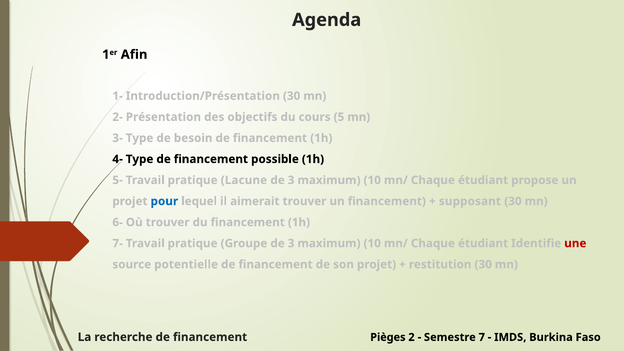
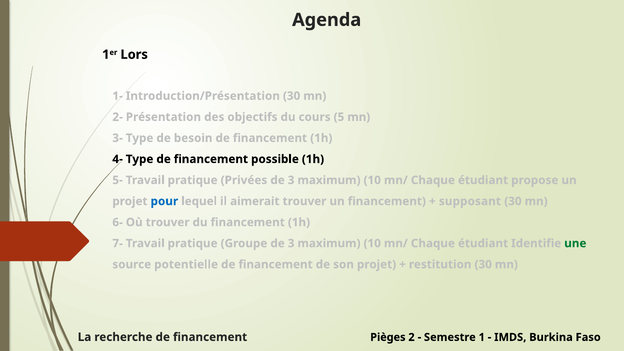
Afin: Afin -> Lors
Lacune: Lacune -> Privées
une colour: red -> green
7: 7 -> 1
